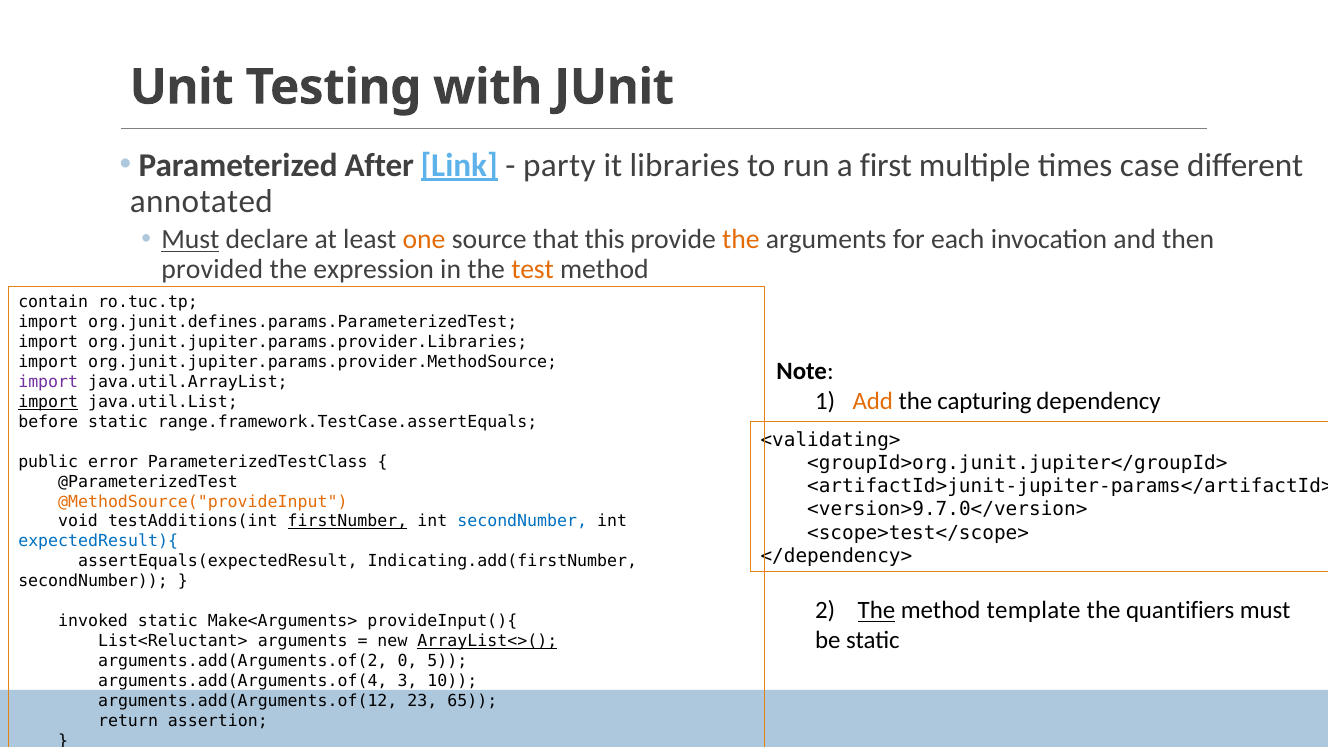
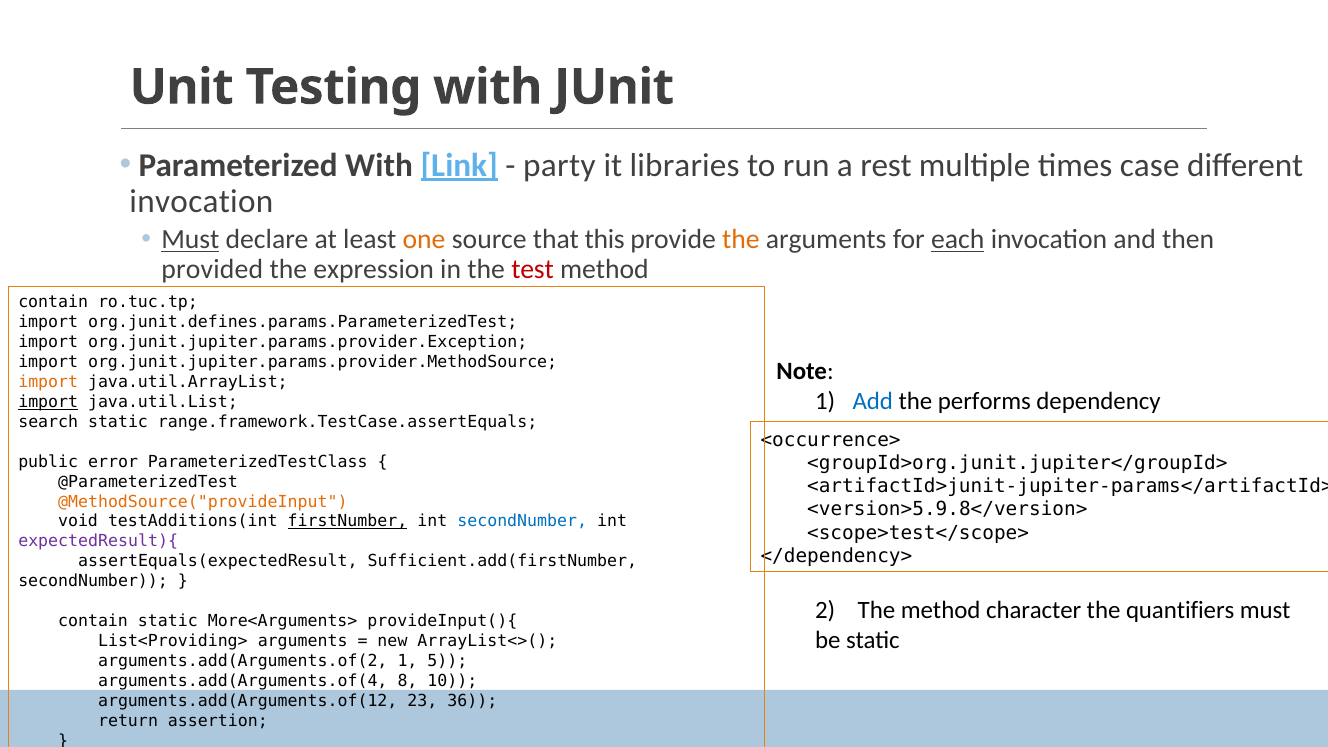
Parameterized After: After -> With
first: first -> rest
annotated at (201, 201): annotated -> invocation
each underline: none -> present
test colour: orange -> red
org.junit.jupiter.params.provider.Libraries: org.junit.jupiter.params.provider.Libraries -> org.junit.jupiter.params.provider.Exception
import at (48, 382) colour: purple -> orange
Add colour: orange -> blue
capturing: capturing -> performs
before: before -> search
<validating>: <validating> -> <occurrence>
<version>9.7.0</version>: <version>9.7.0</version> -> <version>5.9.8</version>
expectedResult){ colour: blue -> purple
Indicating.add(firstNumber: Indicating.add(firstNumber -> Sufficient.add(firstNumber
The at (876, 611) underline: present -> none
template: template -> character
invoked at (93, 621): invoked -> contain
Make<Arguments>: Make<Arguments> -> More<Arguments>
List<Reluctant>: List<Reluctant> -> List<Providing>
ArrayList<>( underline: present -> none
arguments.add(Arguments.of(2 0: 0 -> 1
3: 3 -> 8
65: 65 -> 36
